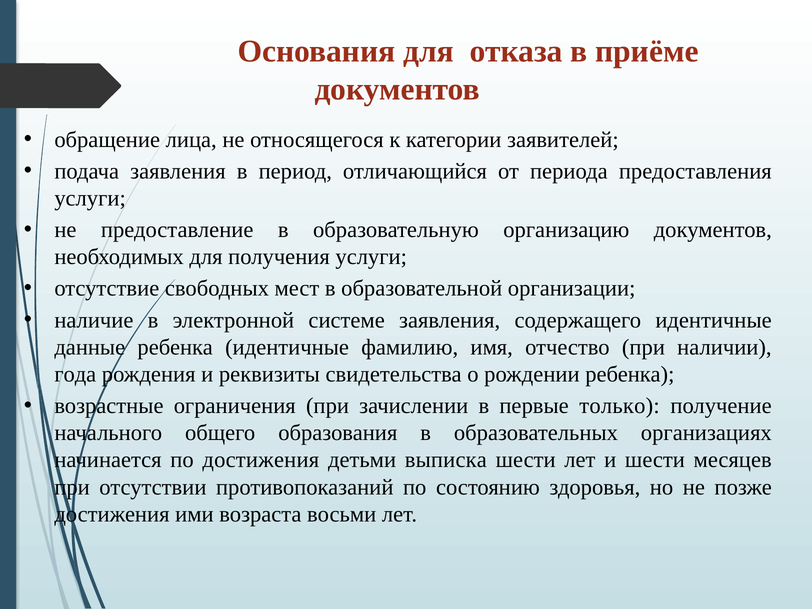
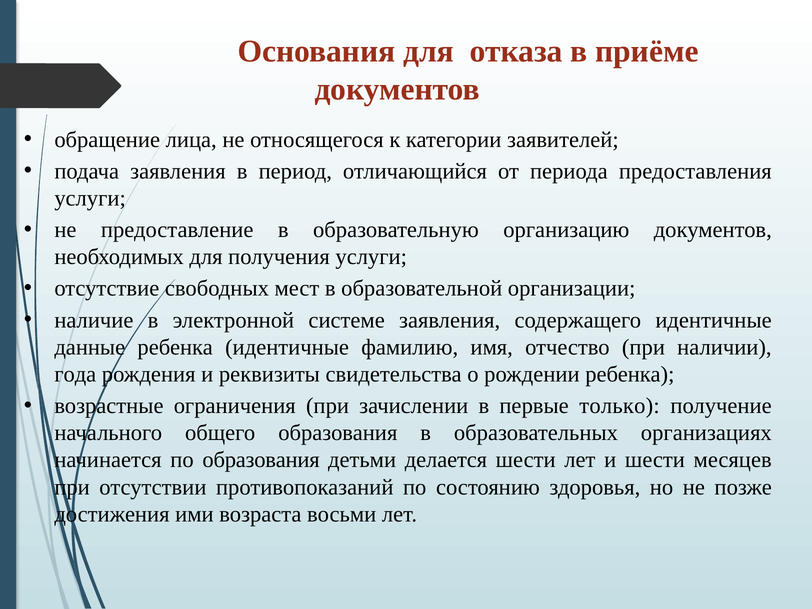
по достижения: достижения -> образования
выписка: выписка -> делается
